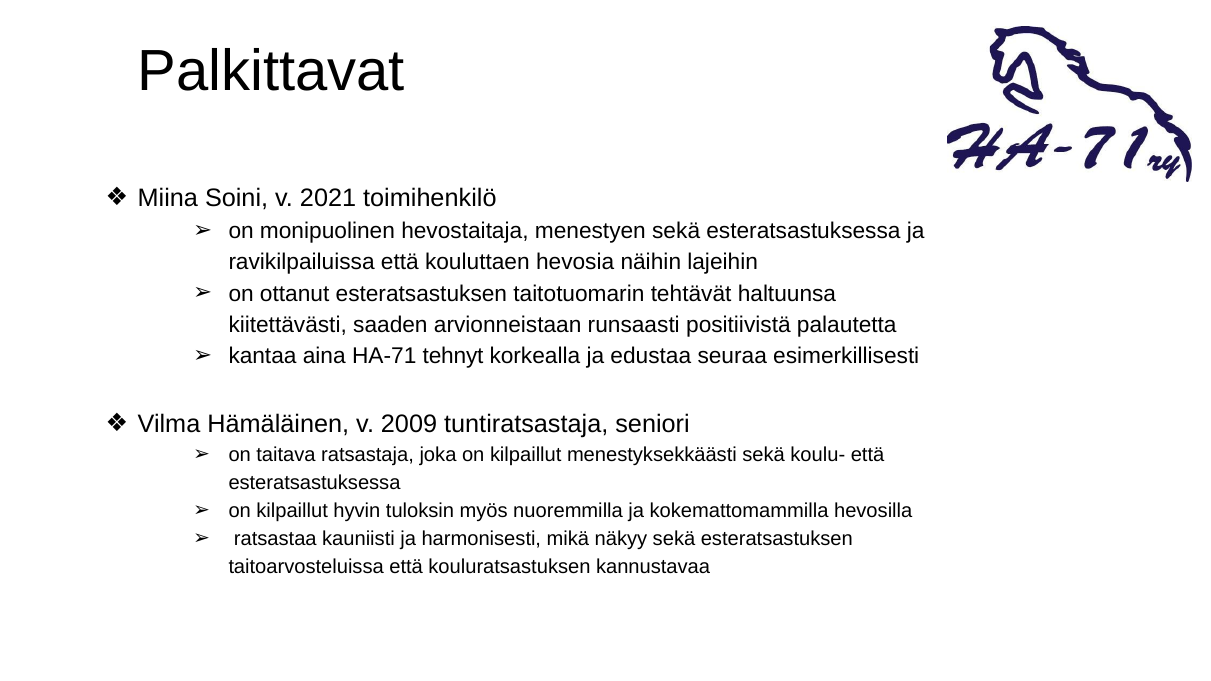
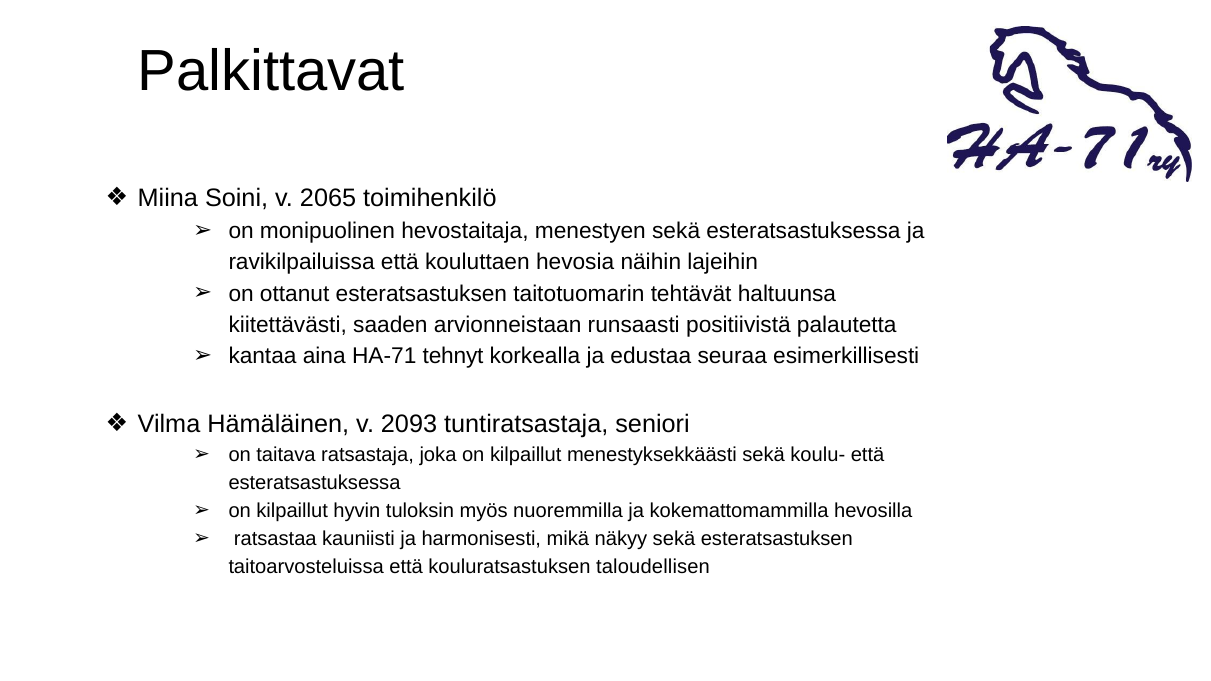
2021: 2021 -> 2065
2009: 2009 -> 2093
kannustavaa: kannustavaa -> taloudellisen
